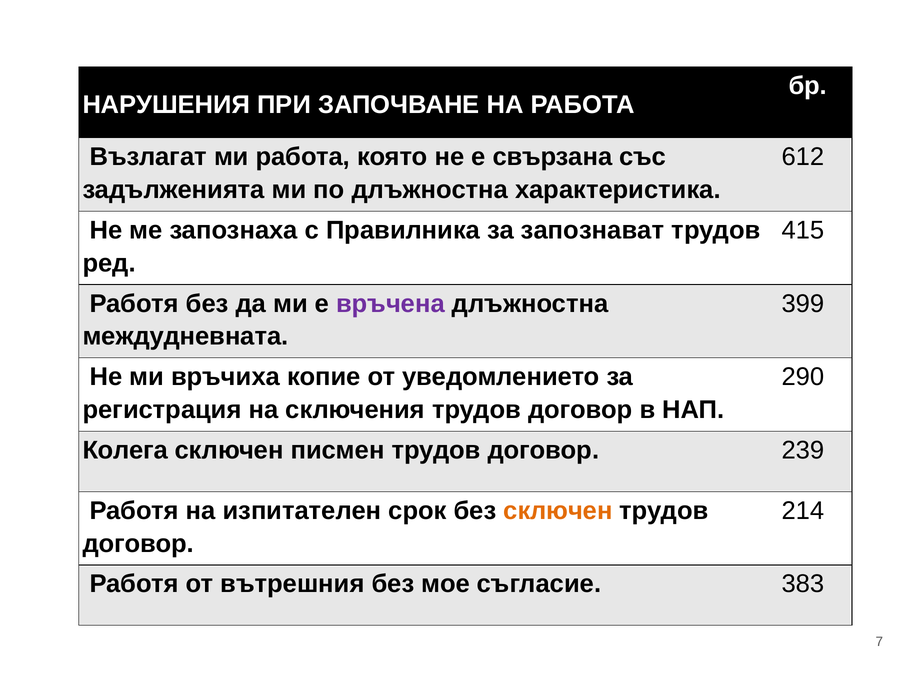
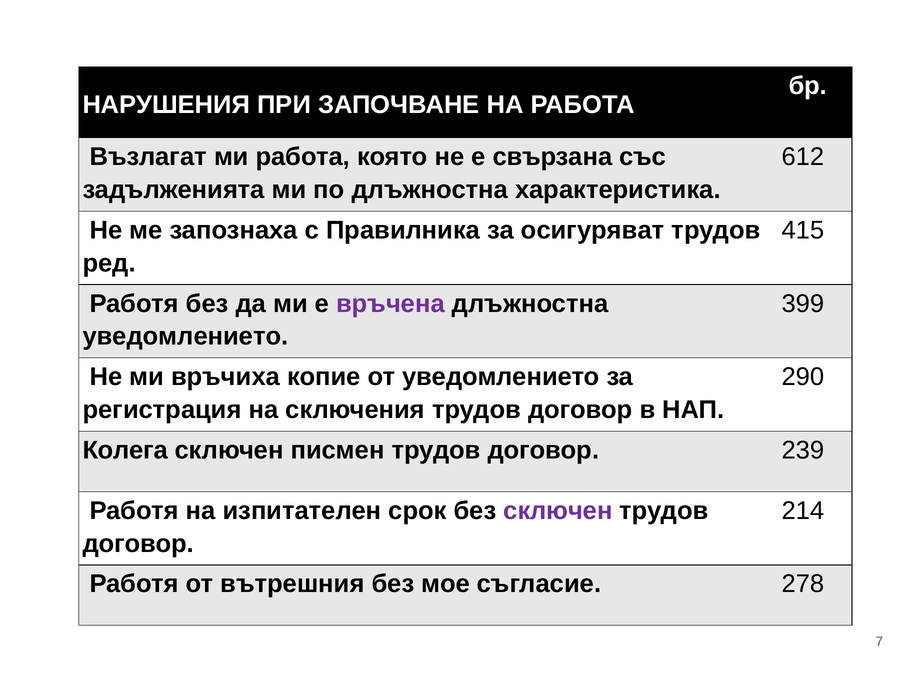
запознават: запознават -> осигуряват
междудневната at (185, 336): междудневната -> уведомлението
сключен at (558, 510) colour: orange -> purple
383: 383 -> 278
